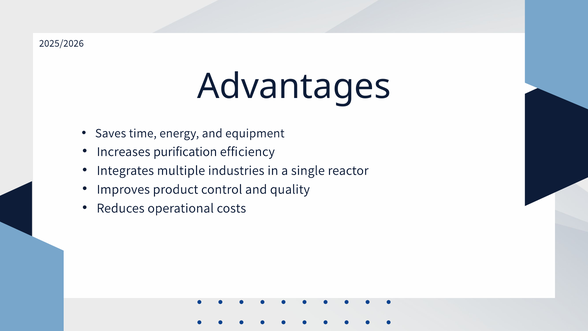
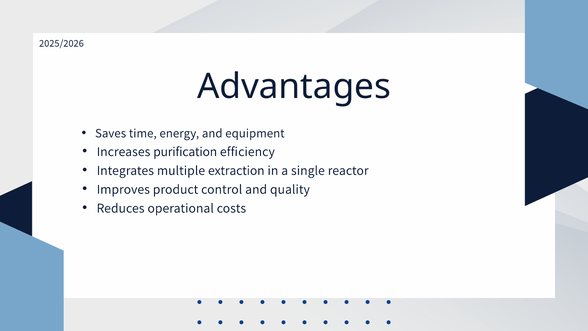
industries: industries -> extraction
